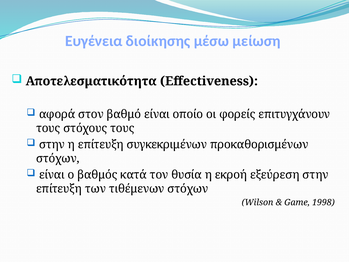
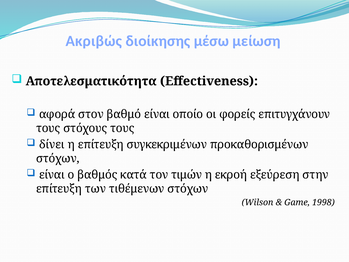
Ευγένεια: Ευγένεια -> Ακριβώς
στην at (52, 144): στην -> δίνει
θυσία: θυσία -> τιμών
